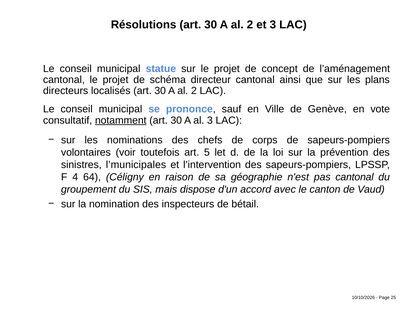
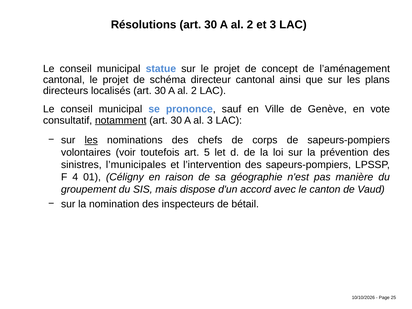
les at (91, 140) underline: none -> present
64: 64 -> 01
pas cantonal: cantonal -> manière
